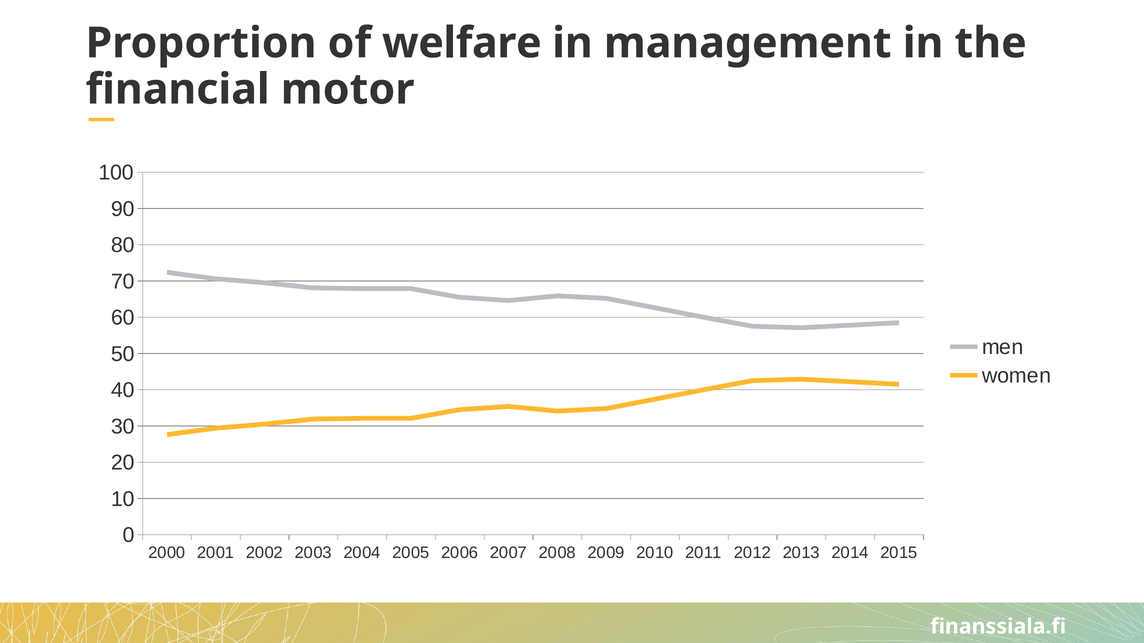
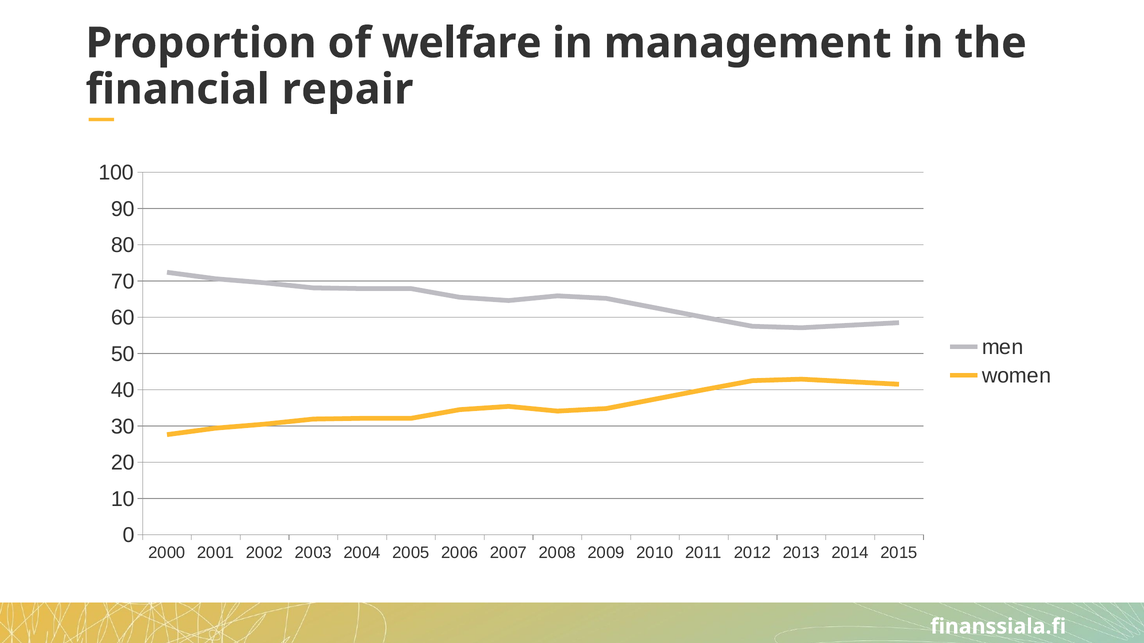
motor: motor -> repair
